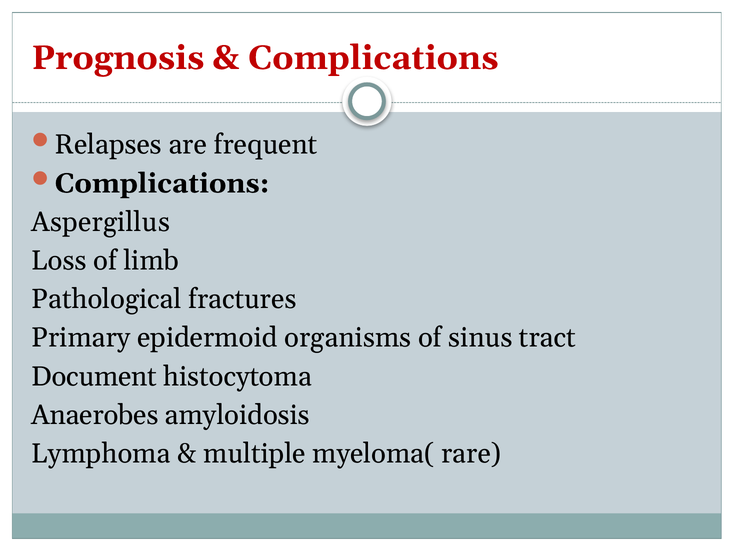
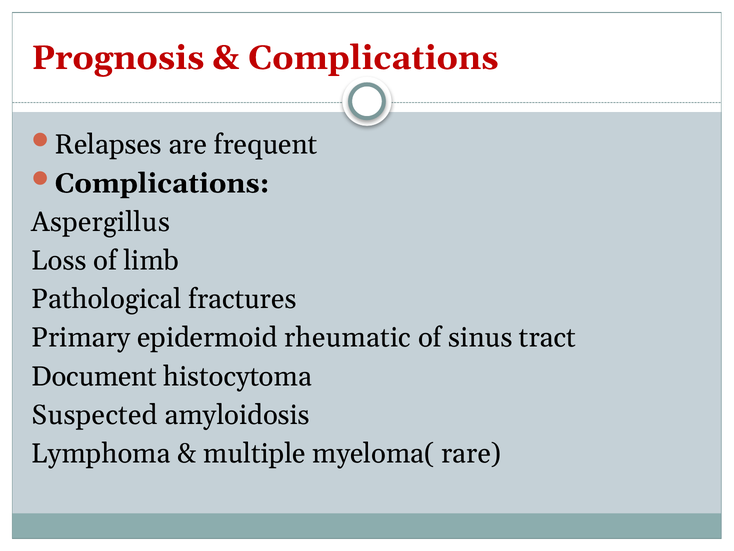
organisms: organisms -> rheumatic
Anaerobes: Anaerobes -> Suspected
